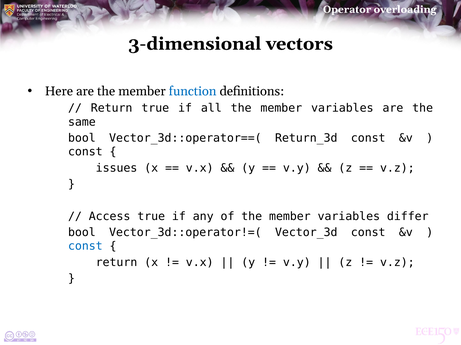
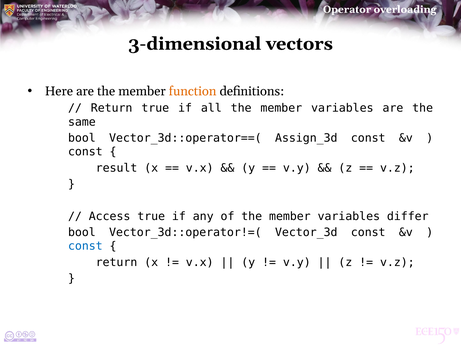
function colour: blue -> orange
Return_3d: Return_3d -> Assign_3d
issues: issues -> result
